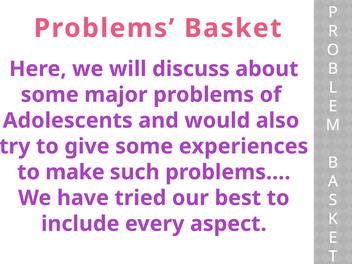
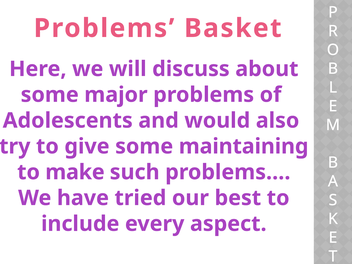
experiences: experiences -> maintaining
